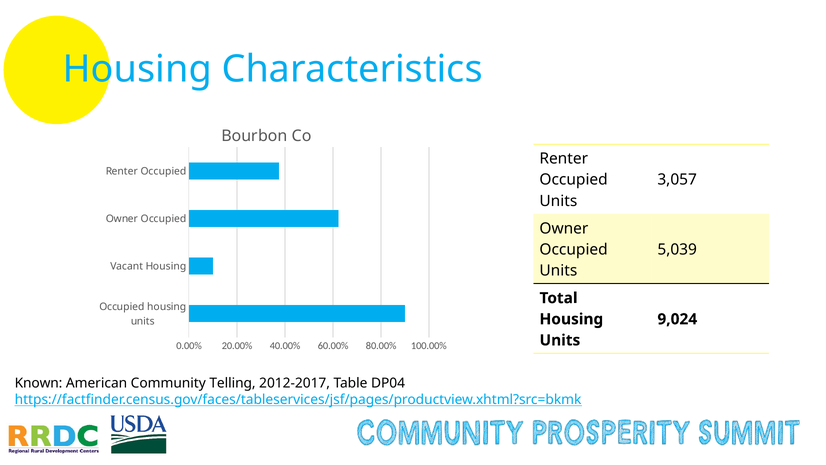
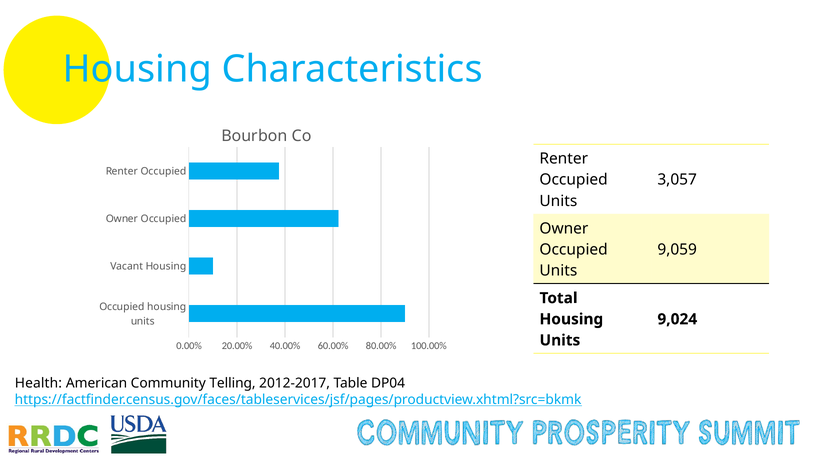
5,039: 5,039 -> 9,059
Known: Known -> Health
